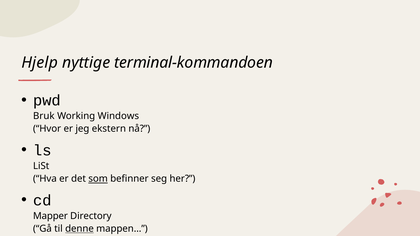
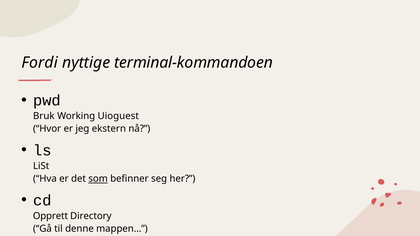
Hjelp: Hjelp -> Fordi
Windows: Windows -> Uioguest
Mapper: Mapper -> Opprett
denne underline: present -> none
